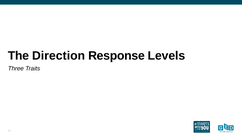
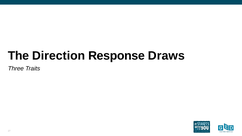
Levels: Levels -> Draws
